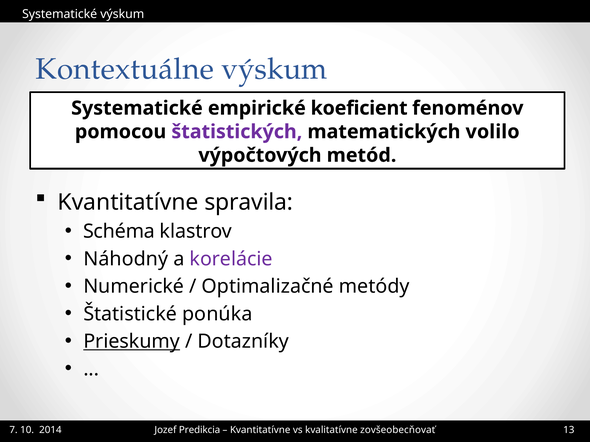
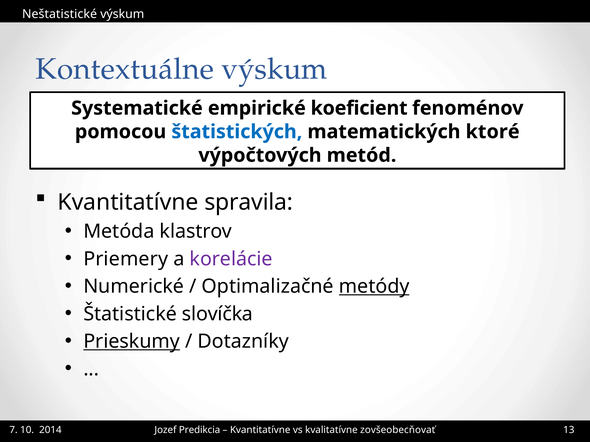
Systematické at (60, 14): Systematické -> Neštatistické
štatistických colour: purple -> blue
volilo: volilo -> ktoré
Schéma: Schéma -> Metóda
Náhodný: Náhodný -> Priemery
metódy underline: none -> present
ponúka: ponúka -> slovíčka
